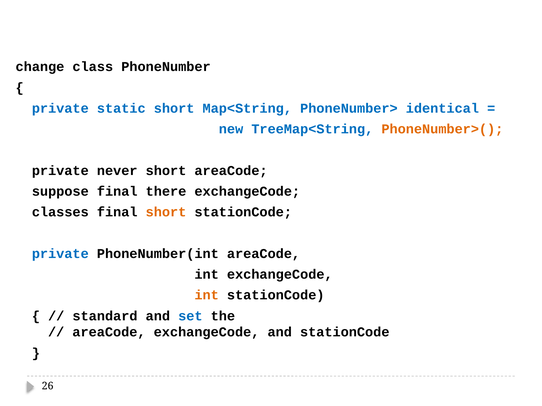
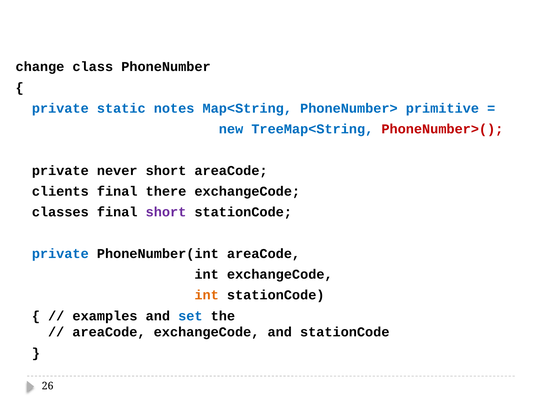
static short: short -> notes
identical: identical -> primitive
PhoneNumber>( colour: orange -> red
suppose: suppose -> clients
short at (166, 212) colour: orange -> purple
standard: standard -> examples
